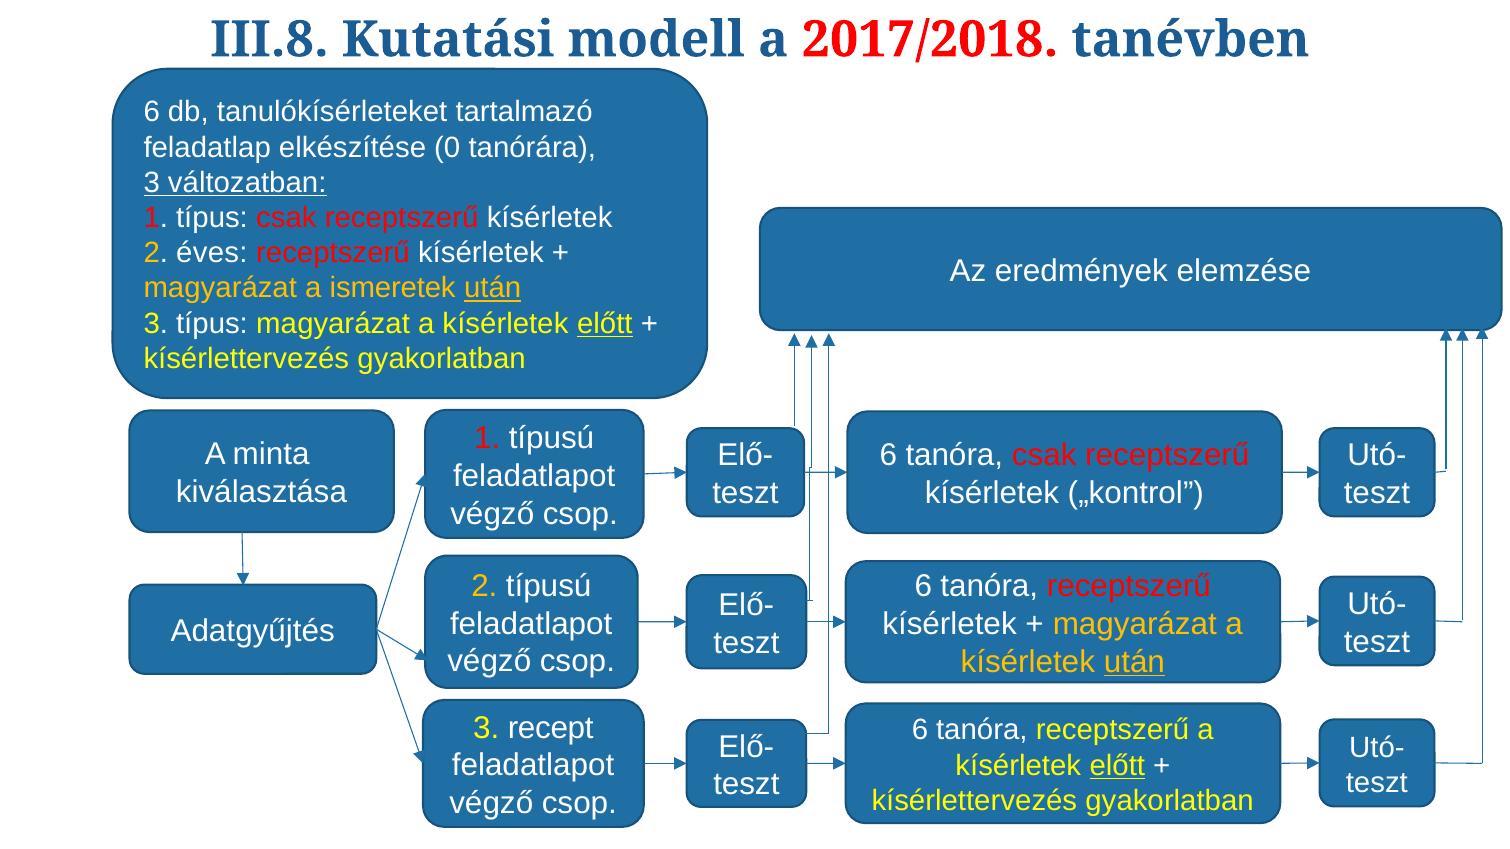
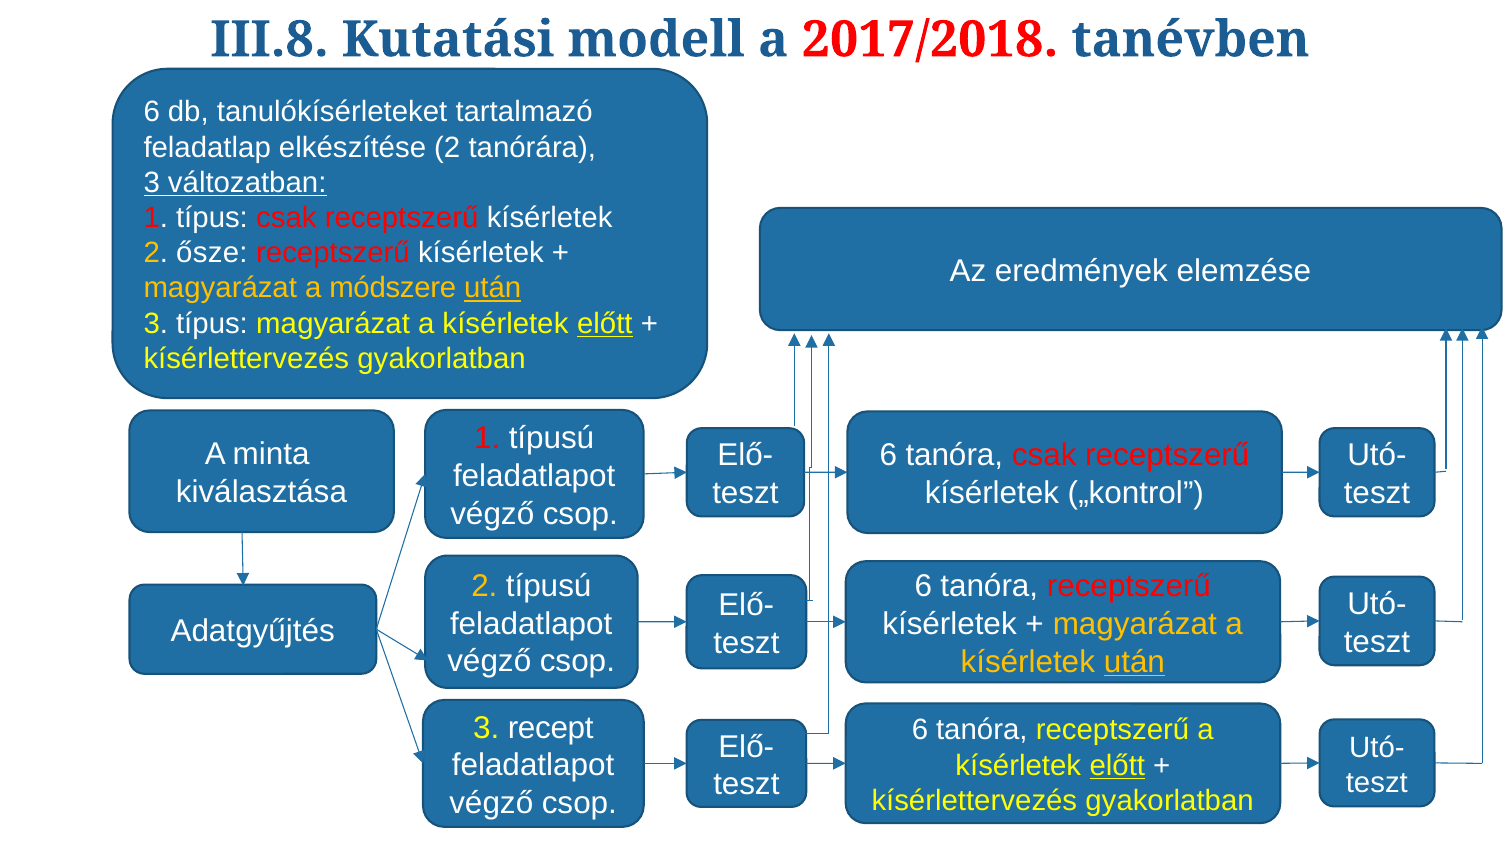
elkészítése 0: 0 -> 2
éves: éves -> ősze
ismeretek: ismeretek -> módszere
